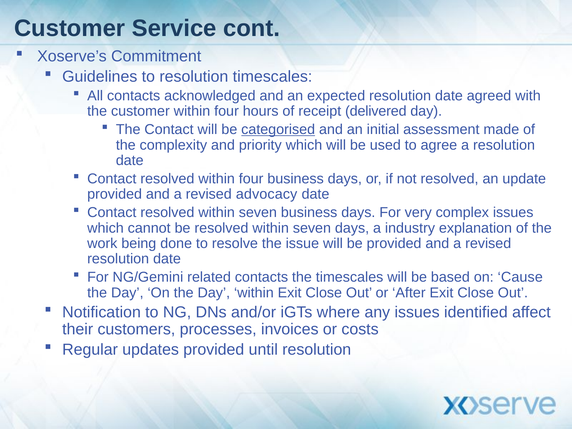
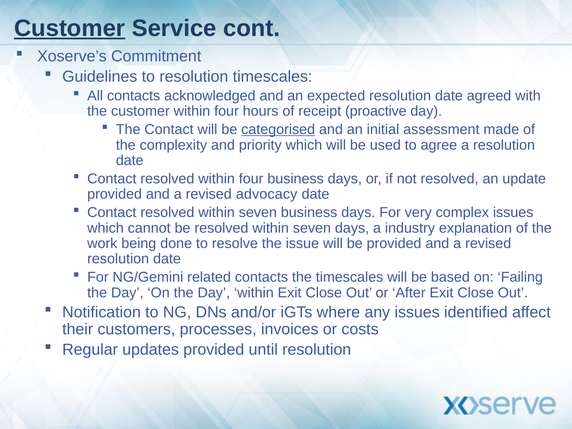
Customer at (70, 28) underline: none -> present
delivered: delivered -> proactive
Cause: Cause -> Failing
